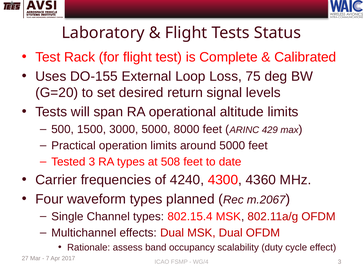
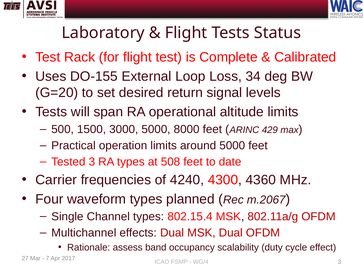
75: 75 -> 34
